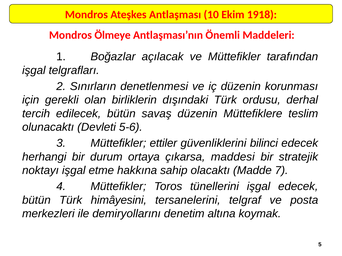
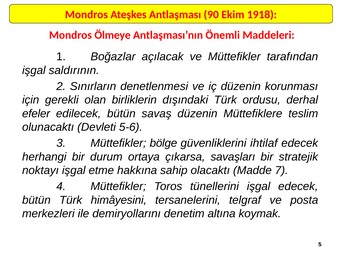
10: 10 -> 90
telgrafları: telgrafları -> saldırının
tercih: tercih -> efeler
ettiler: ettiler -> bölge
bilinci: bilinci -> ihtilaf
maddesi: maddesi -> savaşları
